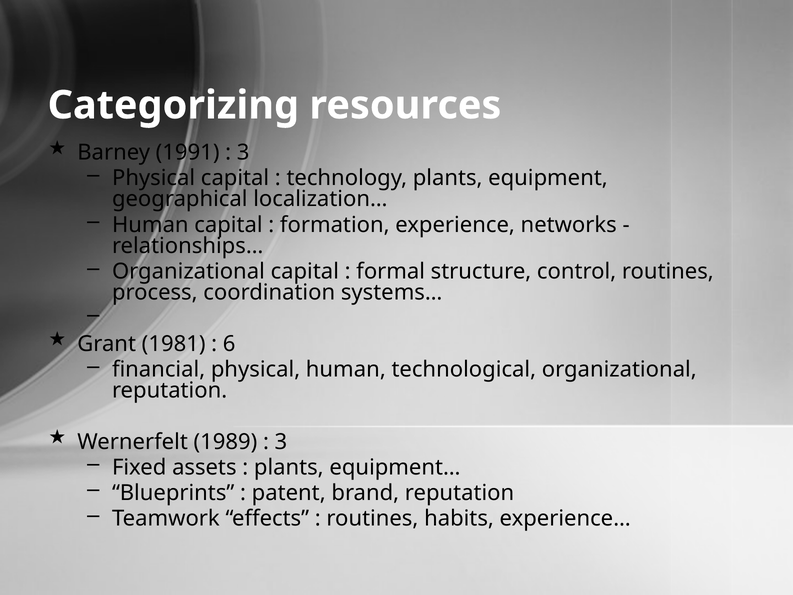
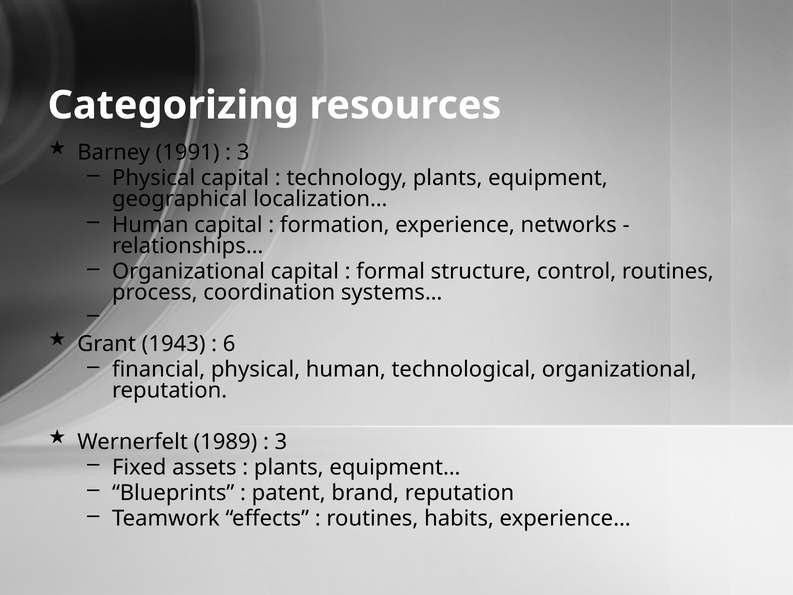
1981: 1981 -> 1943
